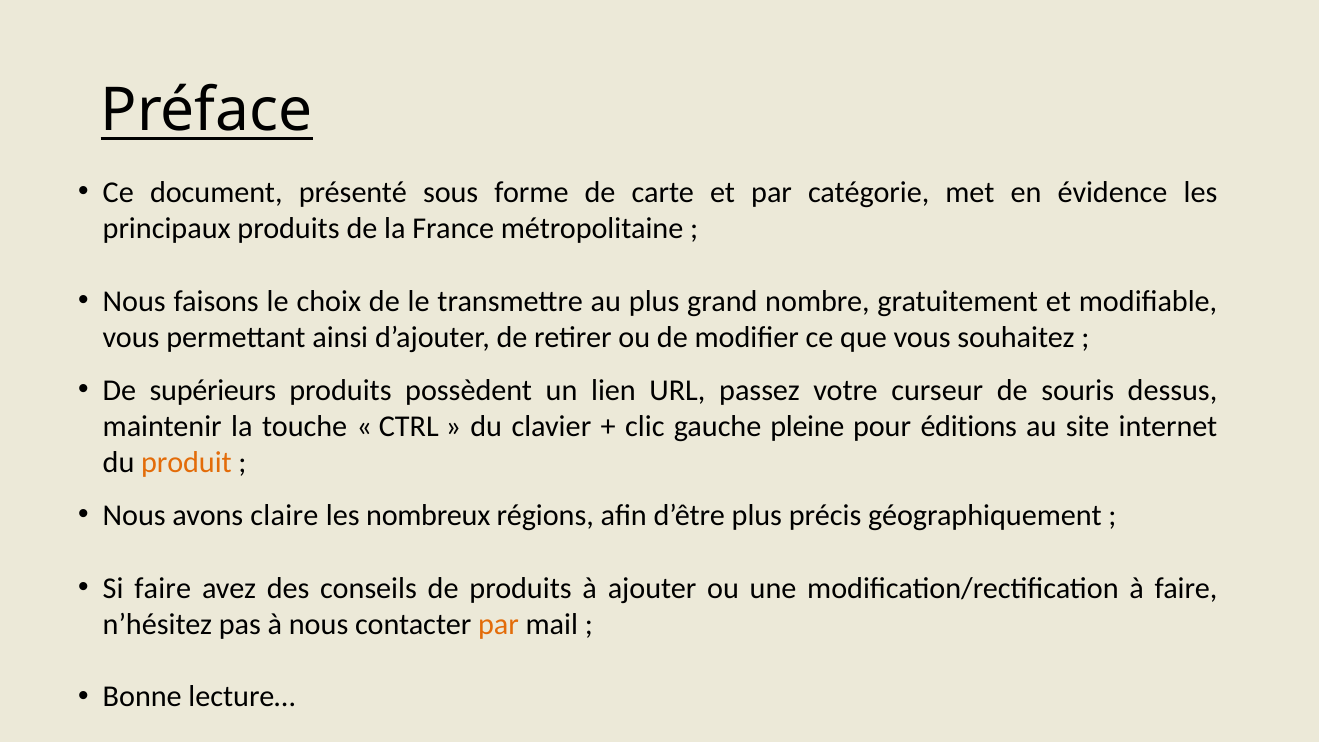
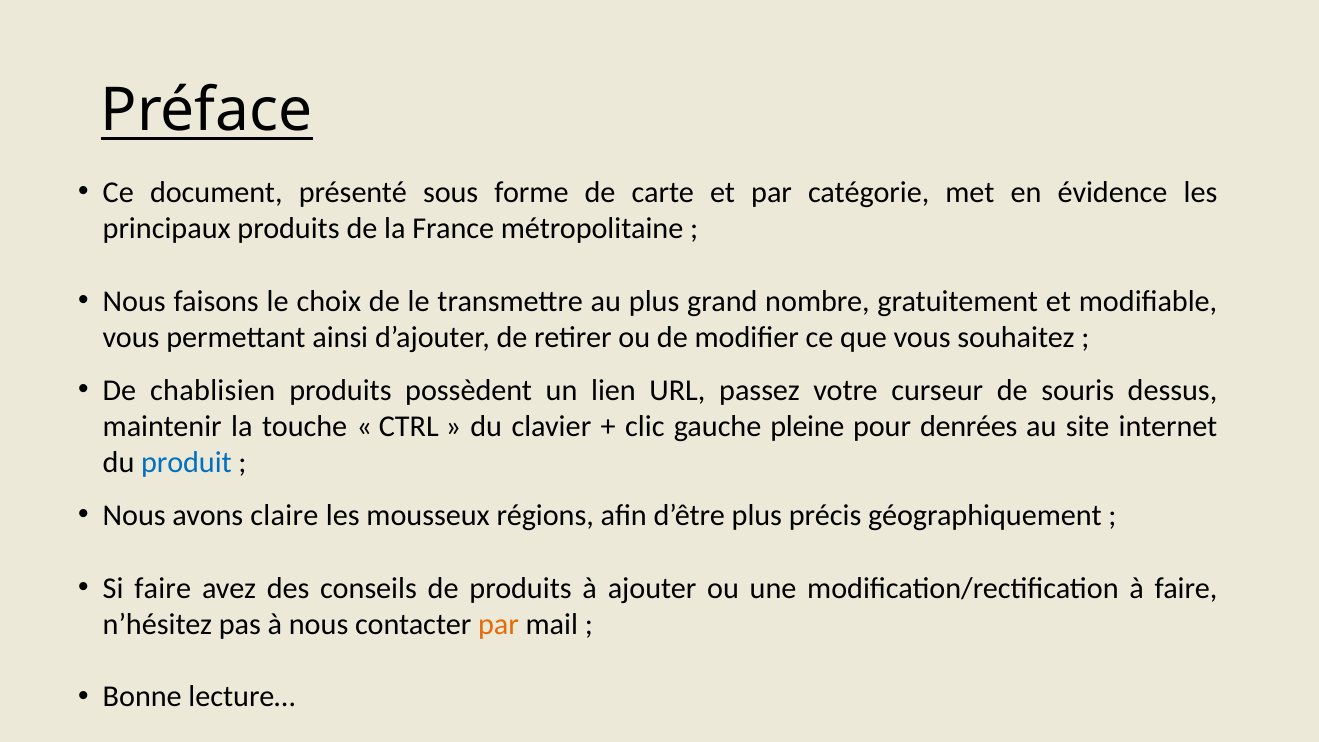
supérieurs: supérieurs -> chablisien
éditions: éditions -> denrées
produit colour: orange -> blue
nombreux: nombreux -> mousseux
